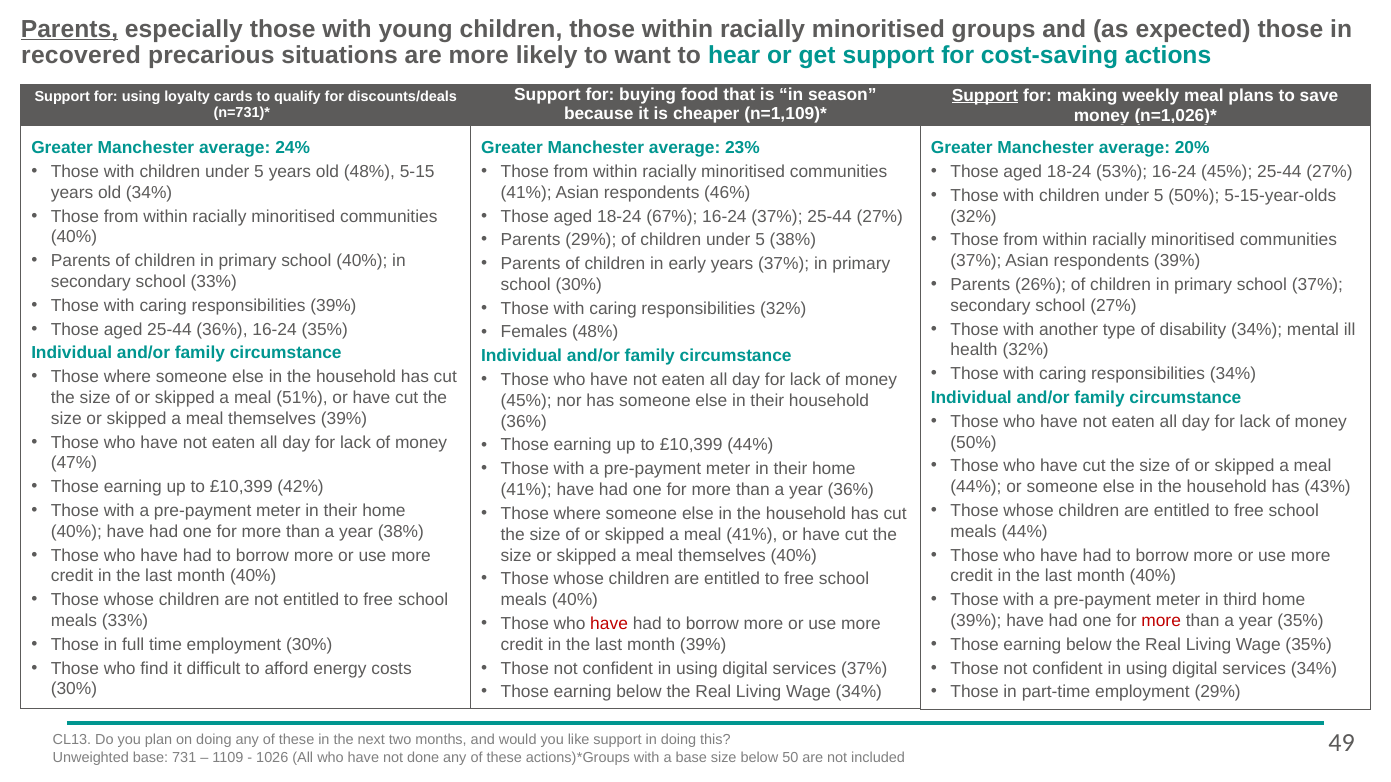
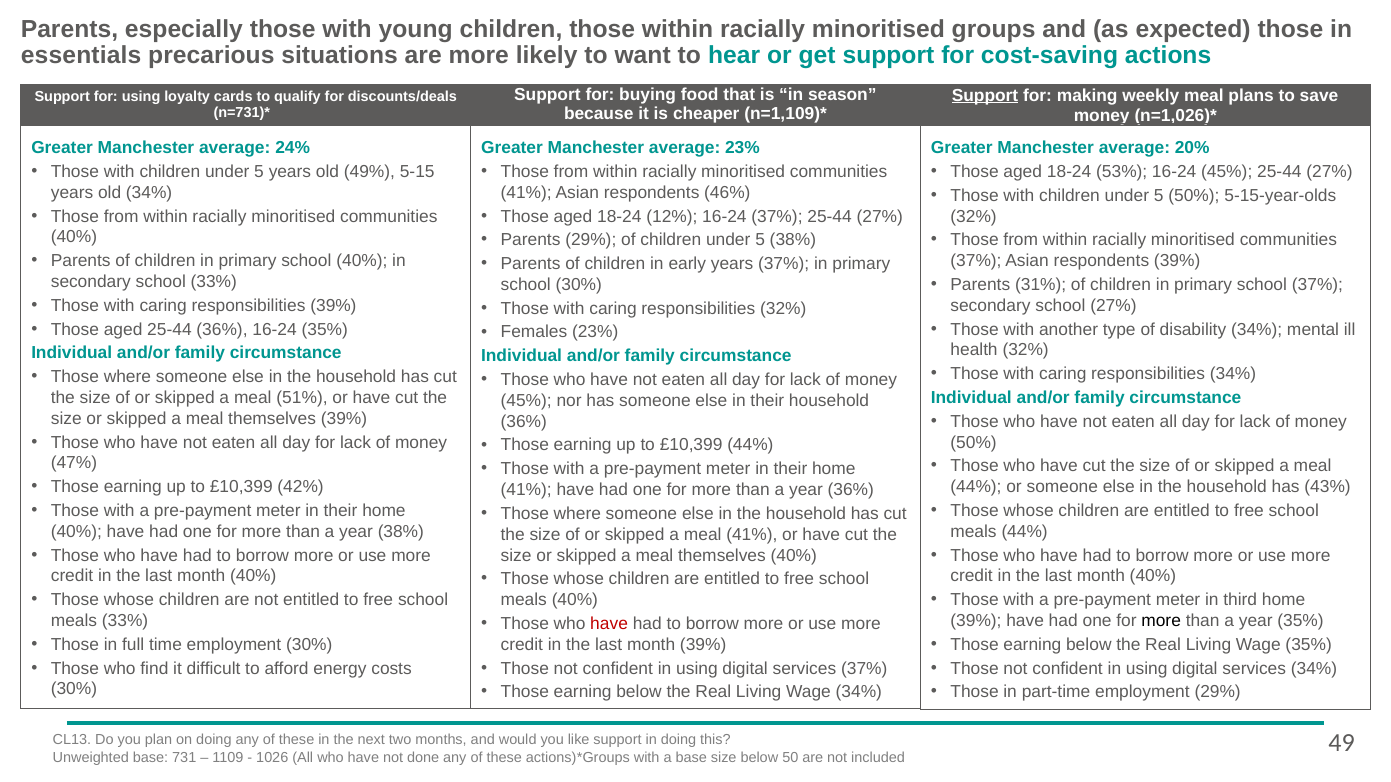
Parents at (69, 29) underline: present -> none
recovered: recovered -> essentials
old 48%: 48% -> 49%
67%: 67% -> 12%
26%: 26% -> 31%
Females 48%: 48% -> 23%
more at (1161, 621) colour: red -> black
